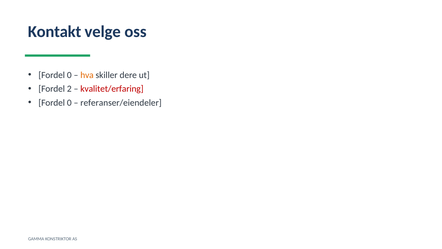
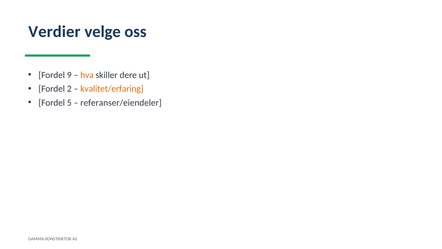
Kontakt: Kontakt -> Verdier
0 at (69, 75): 0 -> 9
kvalitet/erfaring colour: red -> orange
0 at (69, 103): 0 -> 5
